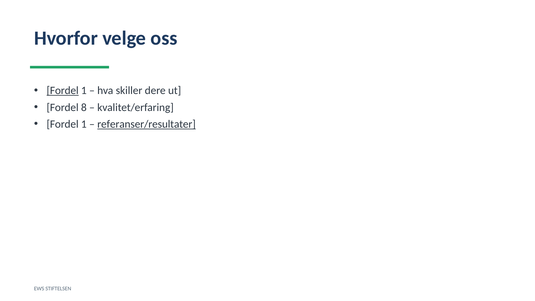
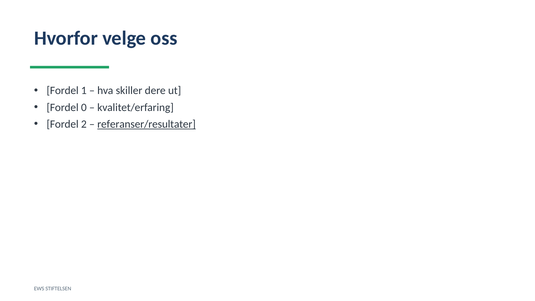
Fordel at (63, 91) underline: present -> none
8: 8 -> 0
1 at (84, 124): 1 -> 2
